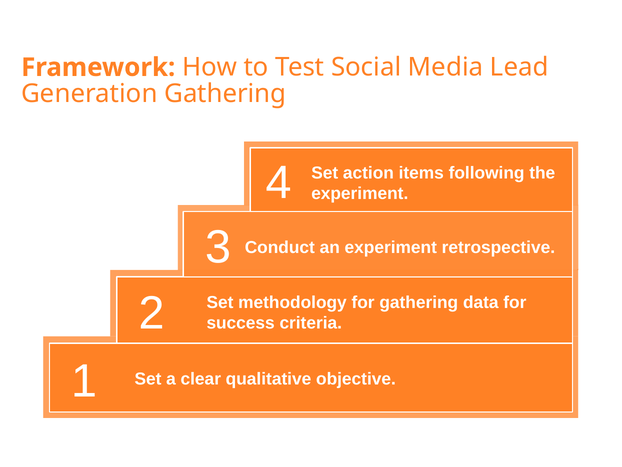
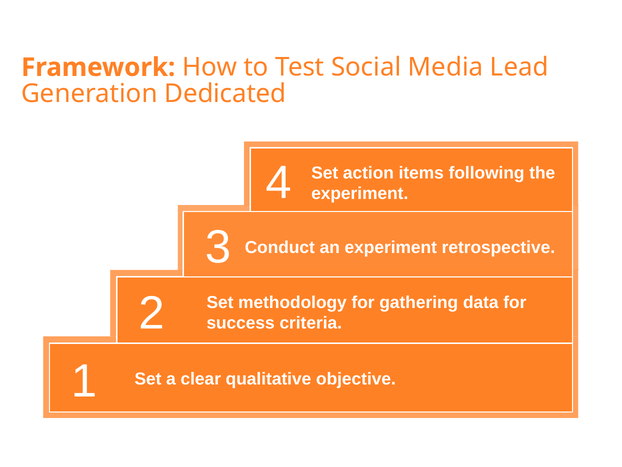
Generation Gathering: Gathering -> Dedicated
